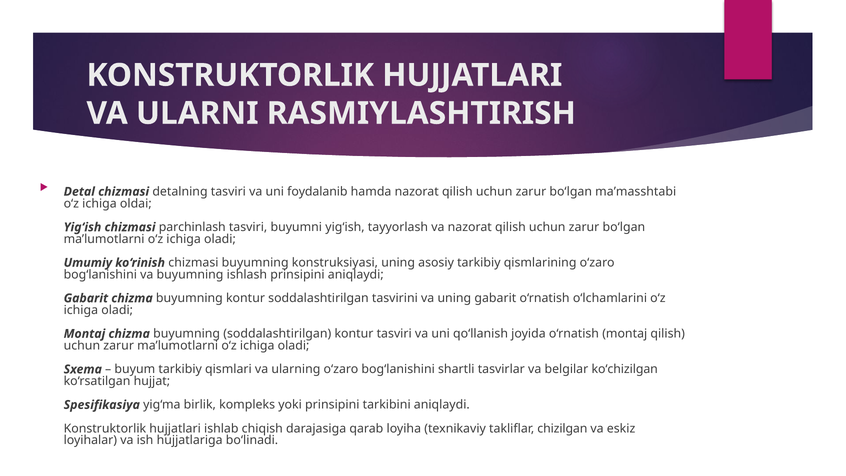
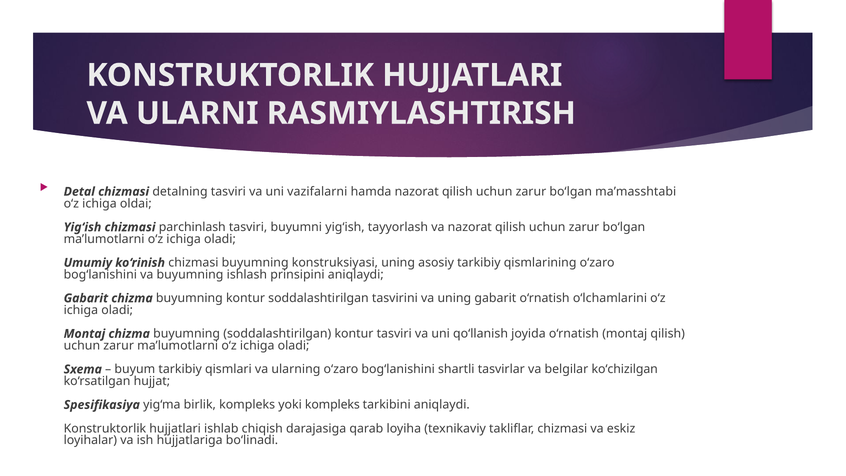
foydalanib: foydalanib -> vazifalarni
yoki prinsipini: prinsipini -> kompleks
takliflar chizilgan: chizilgan -> chizmasi
